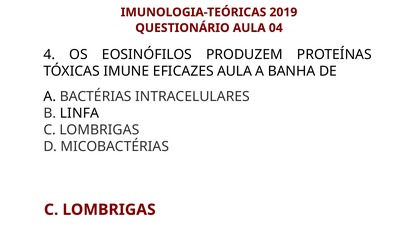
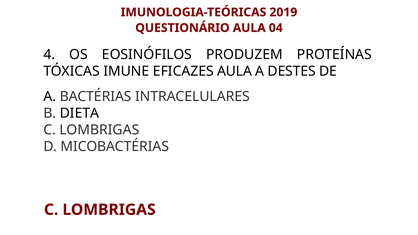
BANHA: BANHA -> DESTES
LINFA: LINFA -> DIETA
